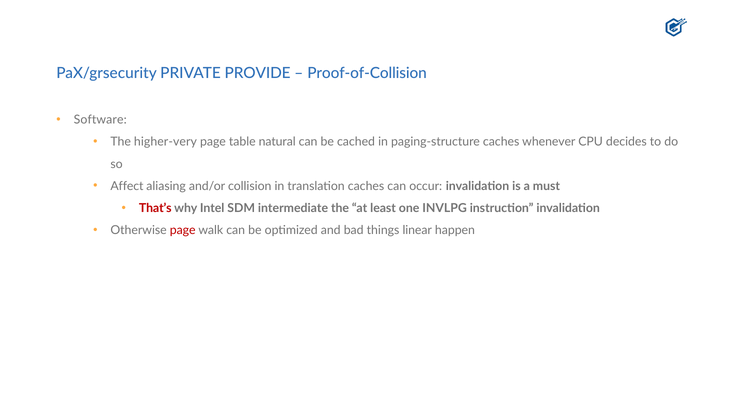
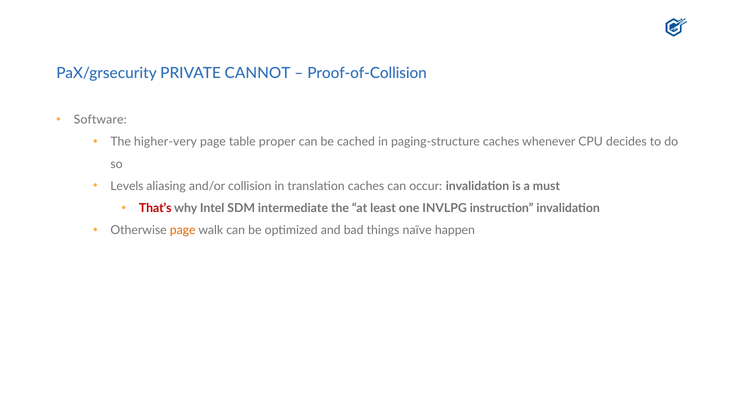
PROVIDE: PROVIDE -> CANNOT
natural: natural -> proper
Affect: Affect -> Levels
page at (183, 230) colour: red -> orange
linear: linear -> naïve
